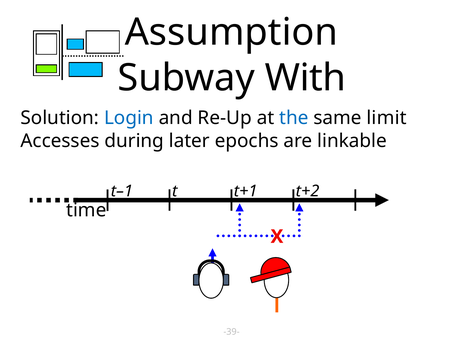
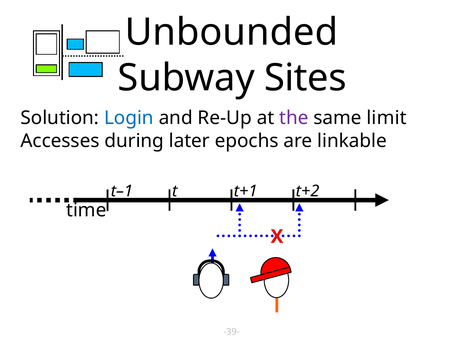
Assumption: Assumption -> Unbounded
With: With -> Sites
the colour: blue -> purple
